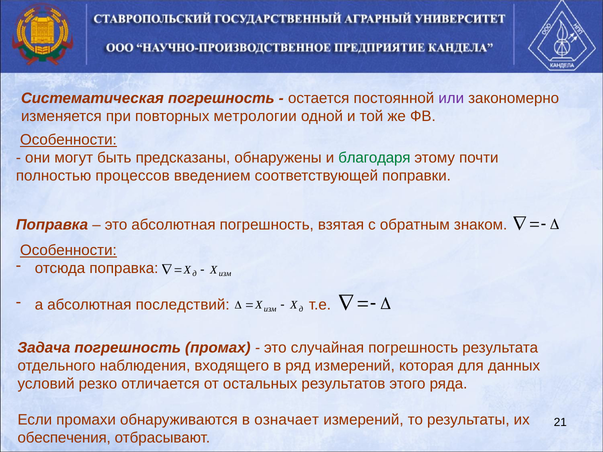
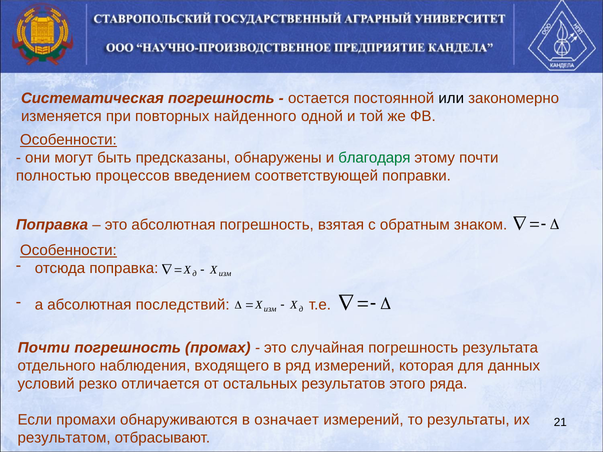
или colour: purple -> black
метрологии: метрологии -> найденного
Задача at (44, 348): Задача -> Почти
обеспечения: обеспечения -> результатом
